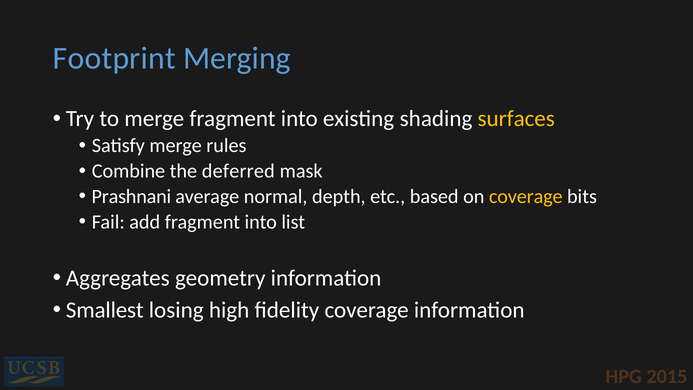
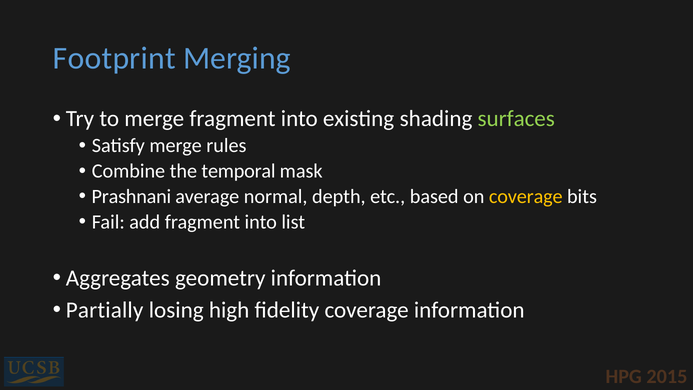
surfaces colour: yellow -> light green
deferred: deferred -> temporal
Smallest: Smallest -> Partially
